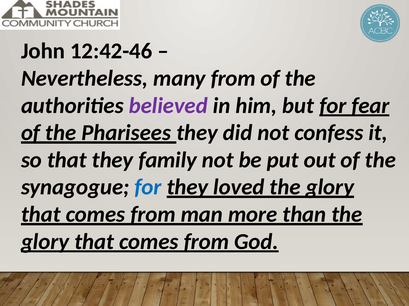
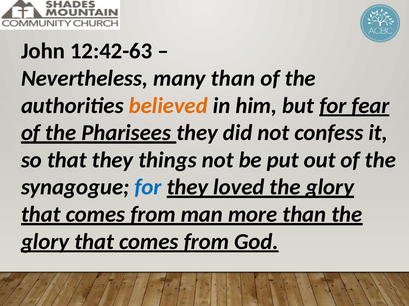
12:42-46: 12:42-46 -> 12:42-63
many from: from -> than
believed colour: purple -> orange
family: family -> things
